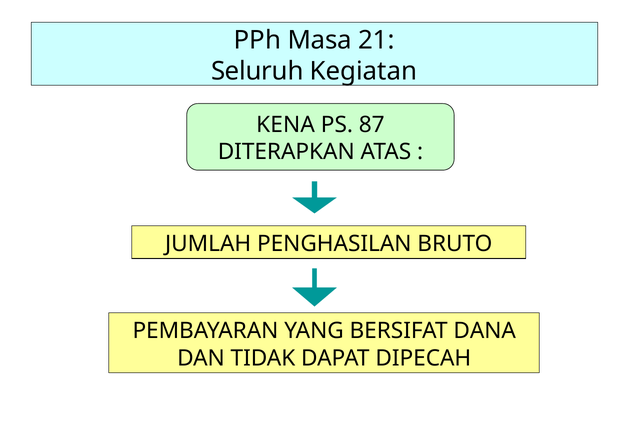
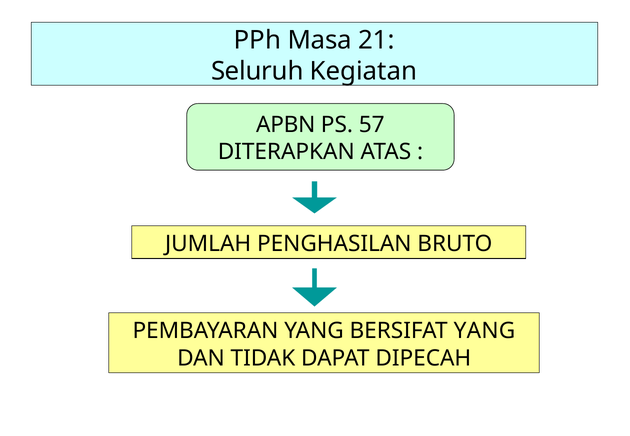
KENA: KENA -> APBN
87: 87 -> 57
BERSIFAT DANA: DANA -> YANG
